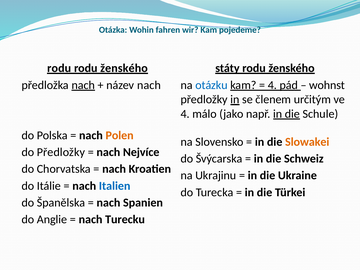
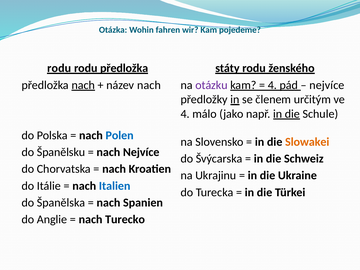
ženského at (124, 68): ženského -> předložka
otázku colour: blue -> purple
wohnst at (327, 85): wohnst -> nejvíce
Polen colour: orange -> blue
do Předložky: Předložky -> Španělsku
Turecku: Turecku -> Turecko
